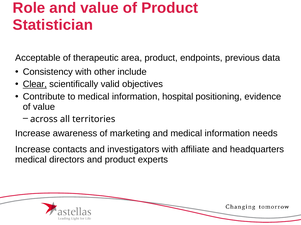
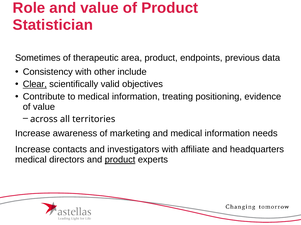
Acceptable: Acceptable -> Sometimes
hospital: hospital -> treating
product at (120, 160) underline: none -> present
